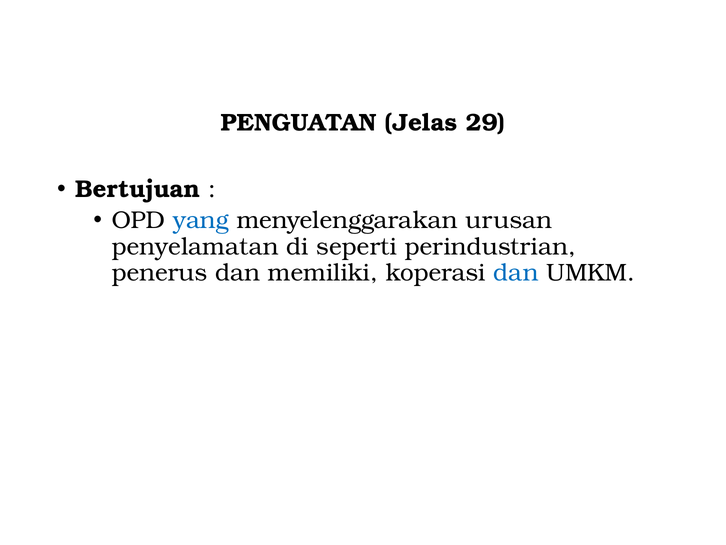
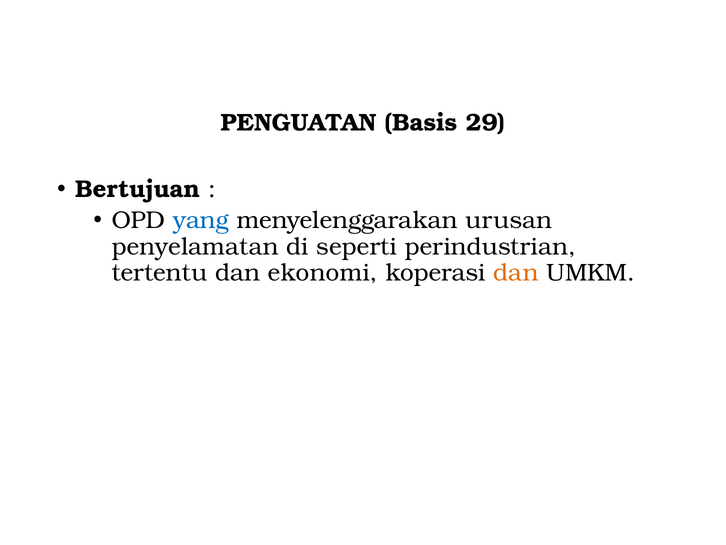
Jelas: Jelas -> Basis
penerus: penerus -> tertentu
memiliki: memiliki -> ekonomi
dan at (516, 272) colour: blue -> orange
